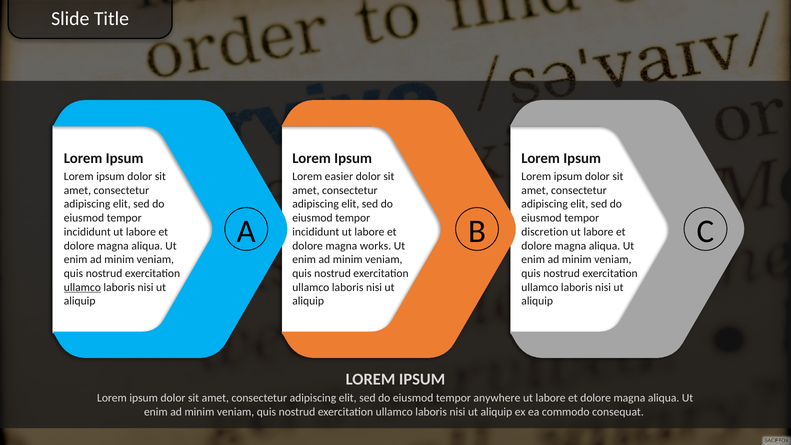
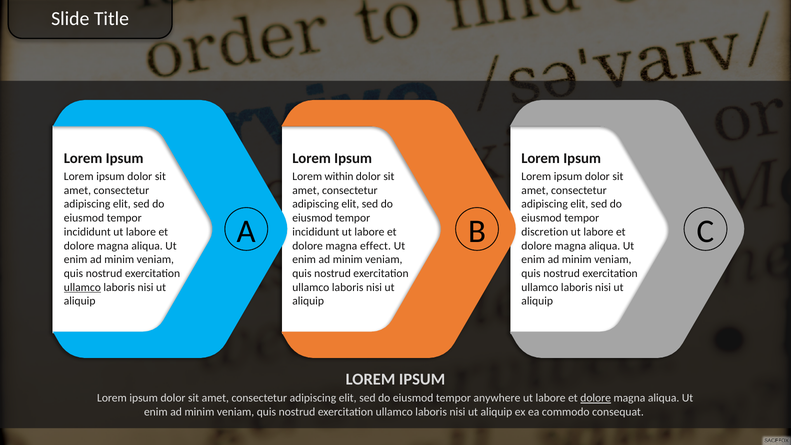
easier: easier -> within
works: works -> effect
dolore at (596, 398) underline: none -> present
